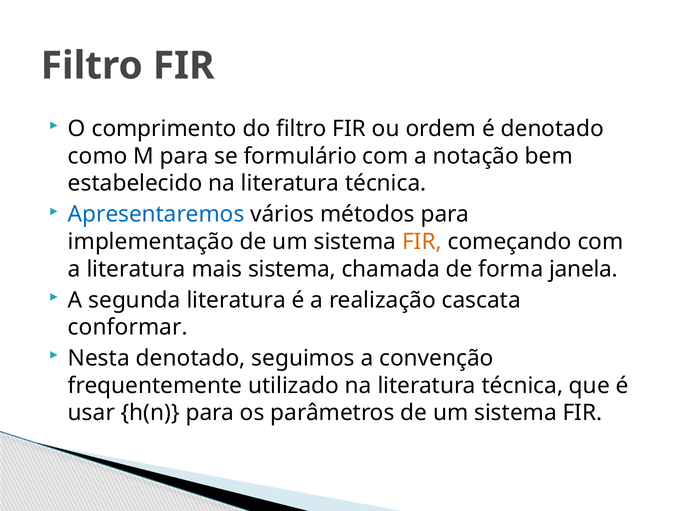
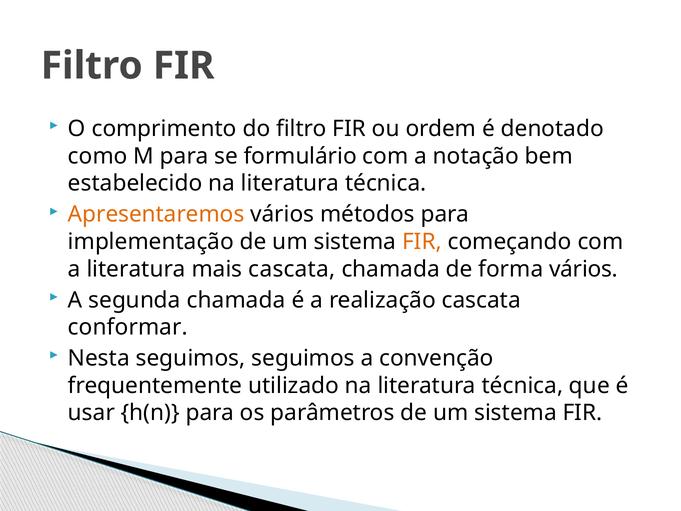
Apresentaremos colour: blue -> orange
mais sistema: sistema -> cascata
forma janela: janela -> vários
segunda literatura: literatura -> chamada
Nesta denotado: denotado -> seguimos
